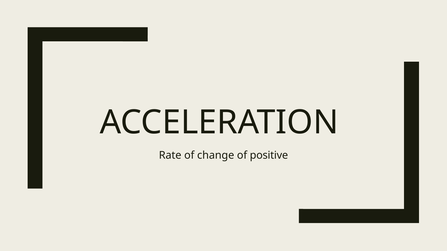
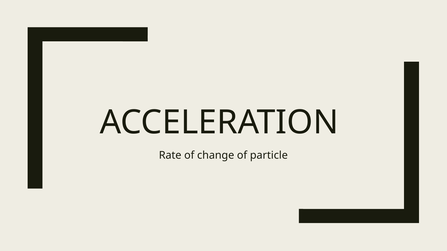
positive: positive -> particle
